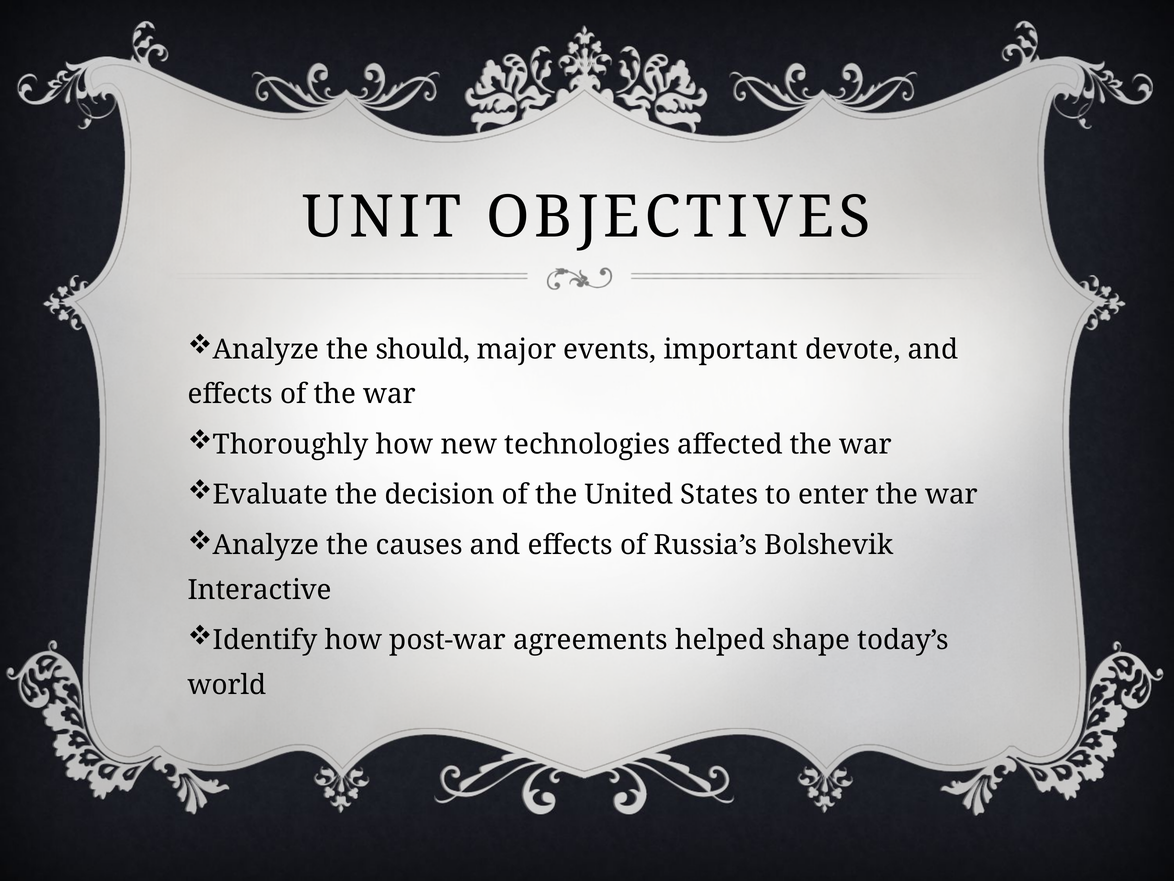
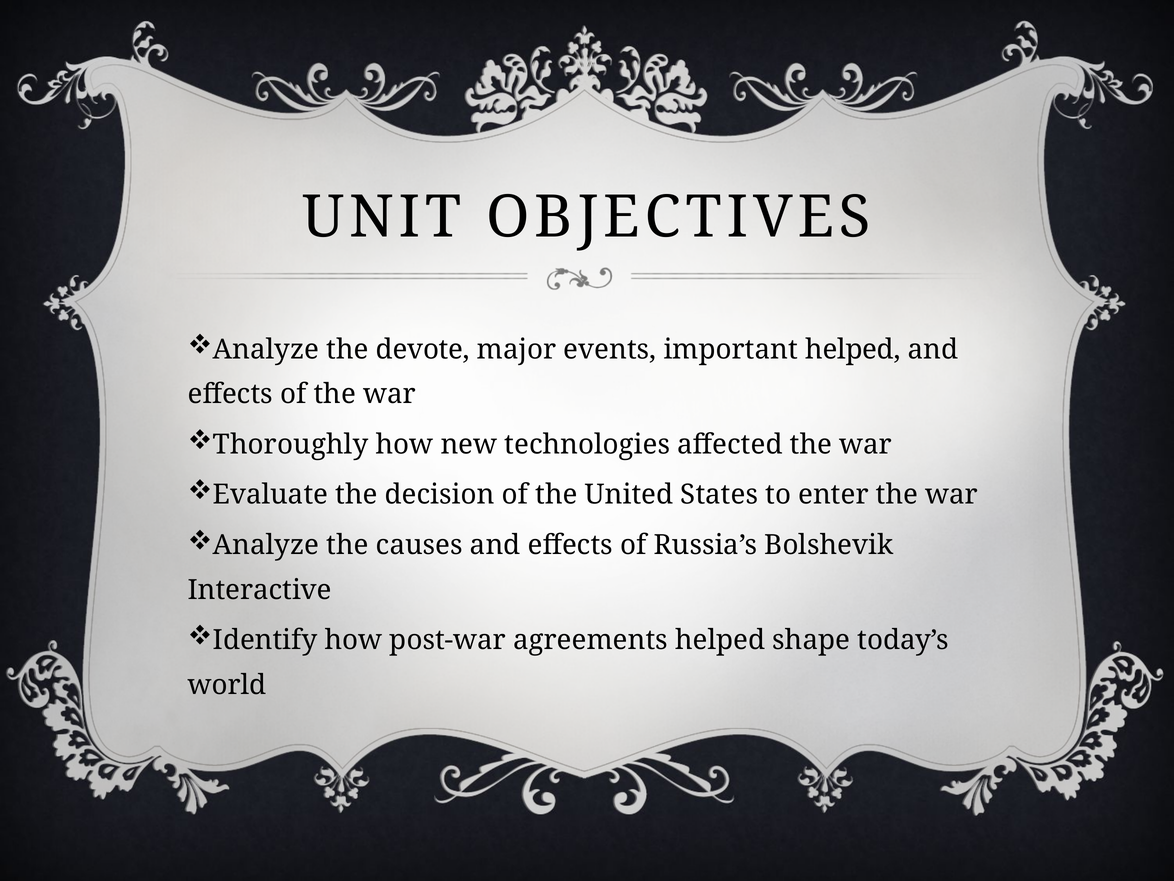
should: should -> devote
important devote: devote -> helped
